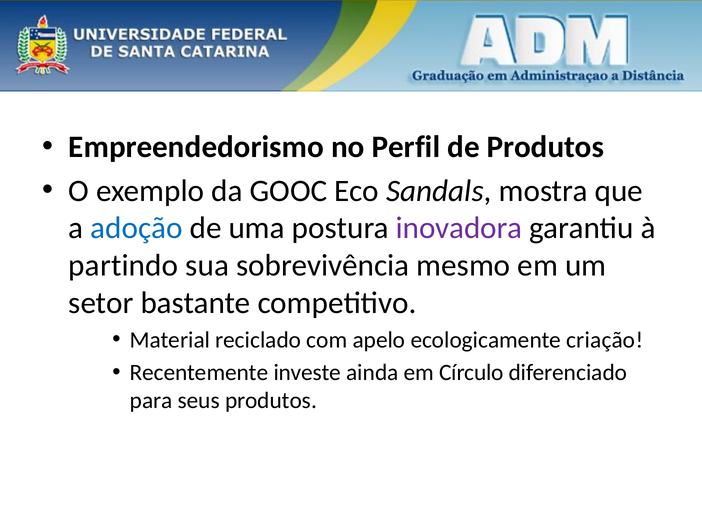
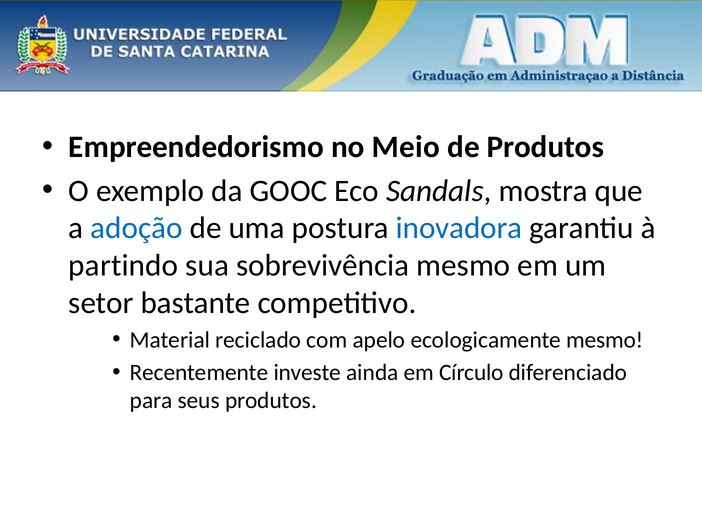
Perfil: Perfil -> Meio
inovadora colour: purple -> blue
ecologicamente criação: criação -> mesmo
